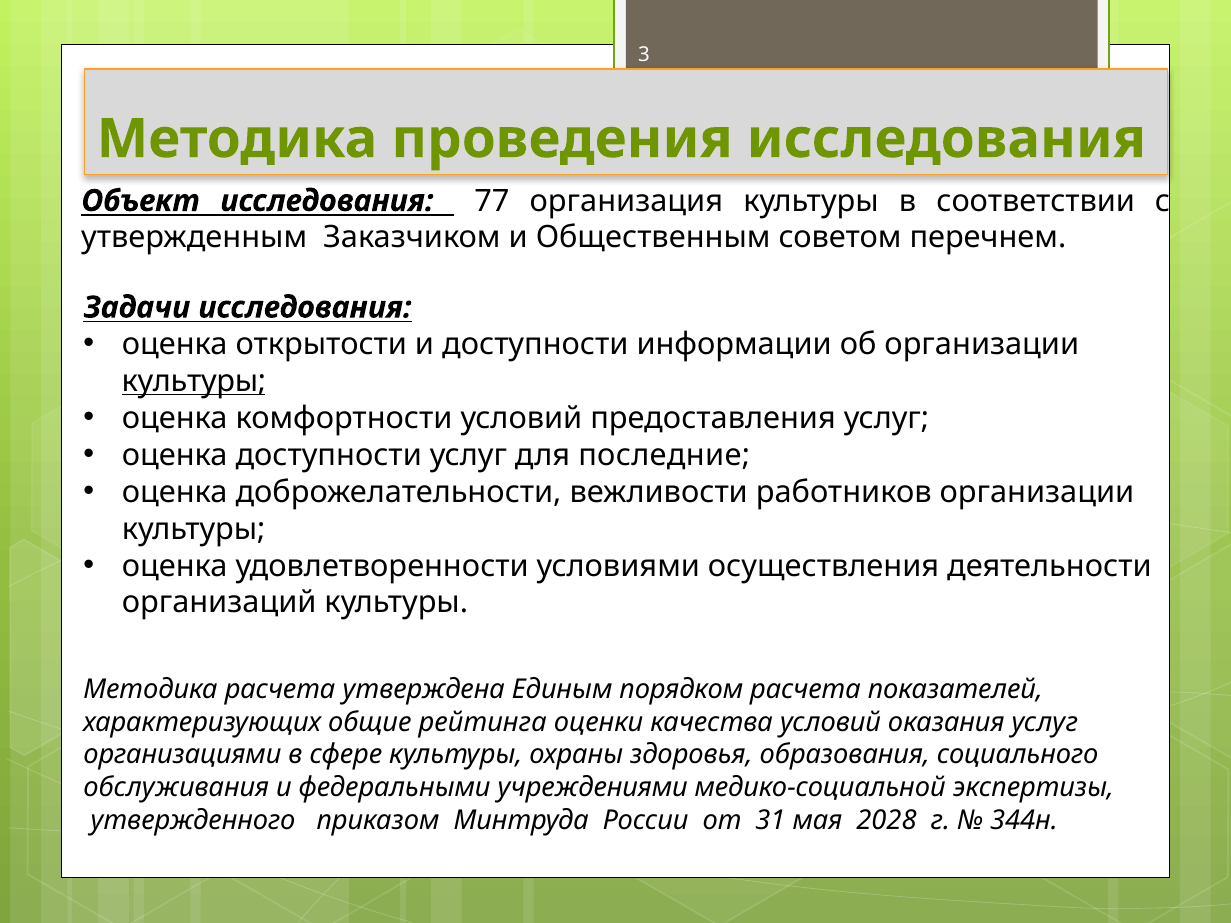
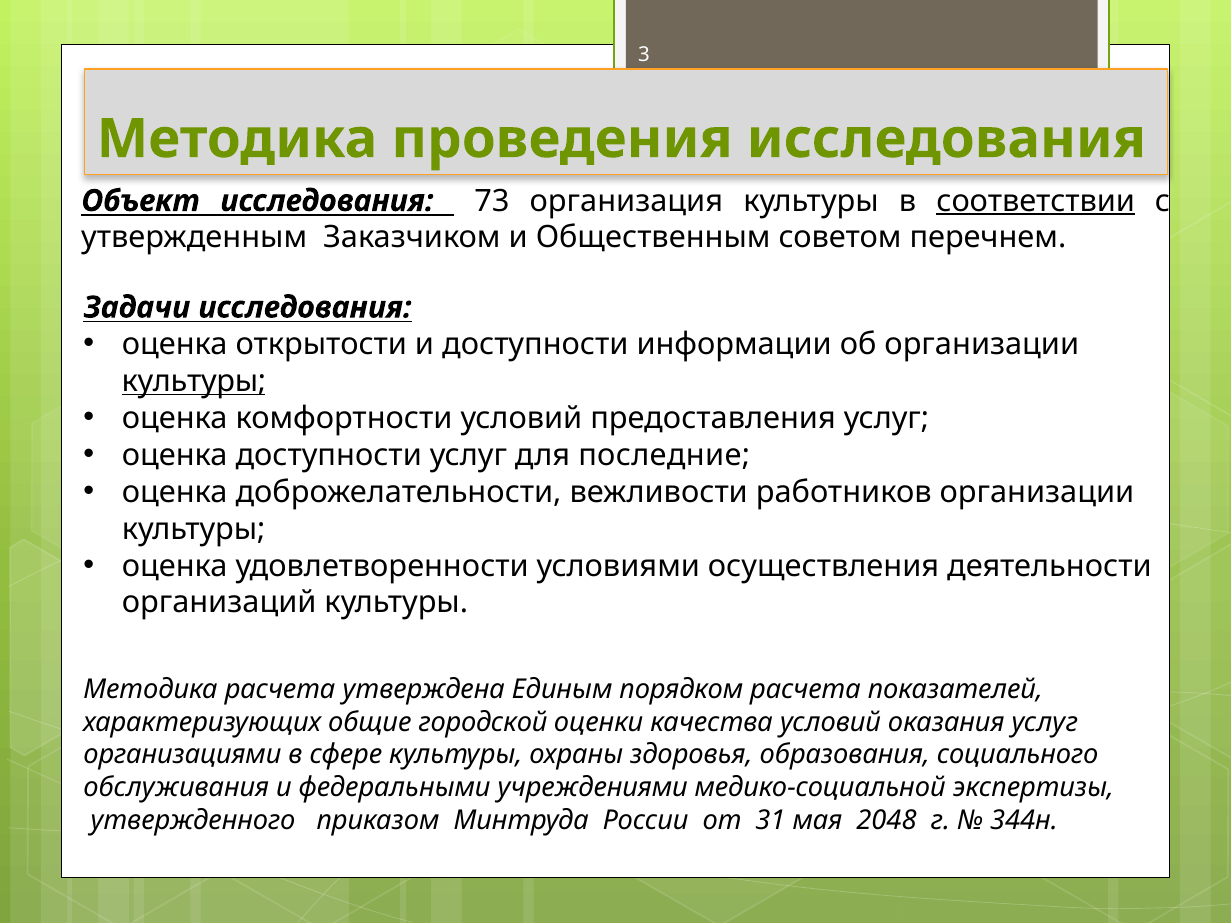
77: 77 -> 73
соответствии underline: none -> present
рейтинга: рейтинга -> городской
2028: 2028 -> 2048
